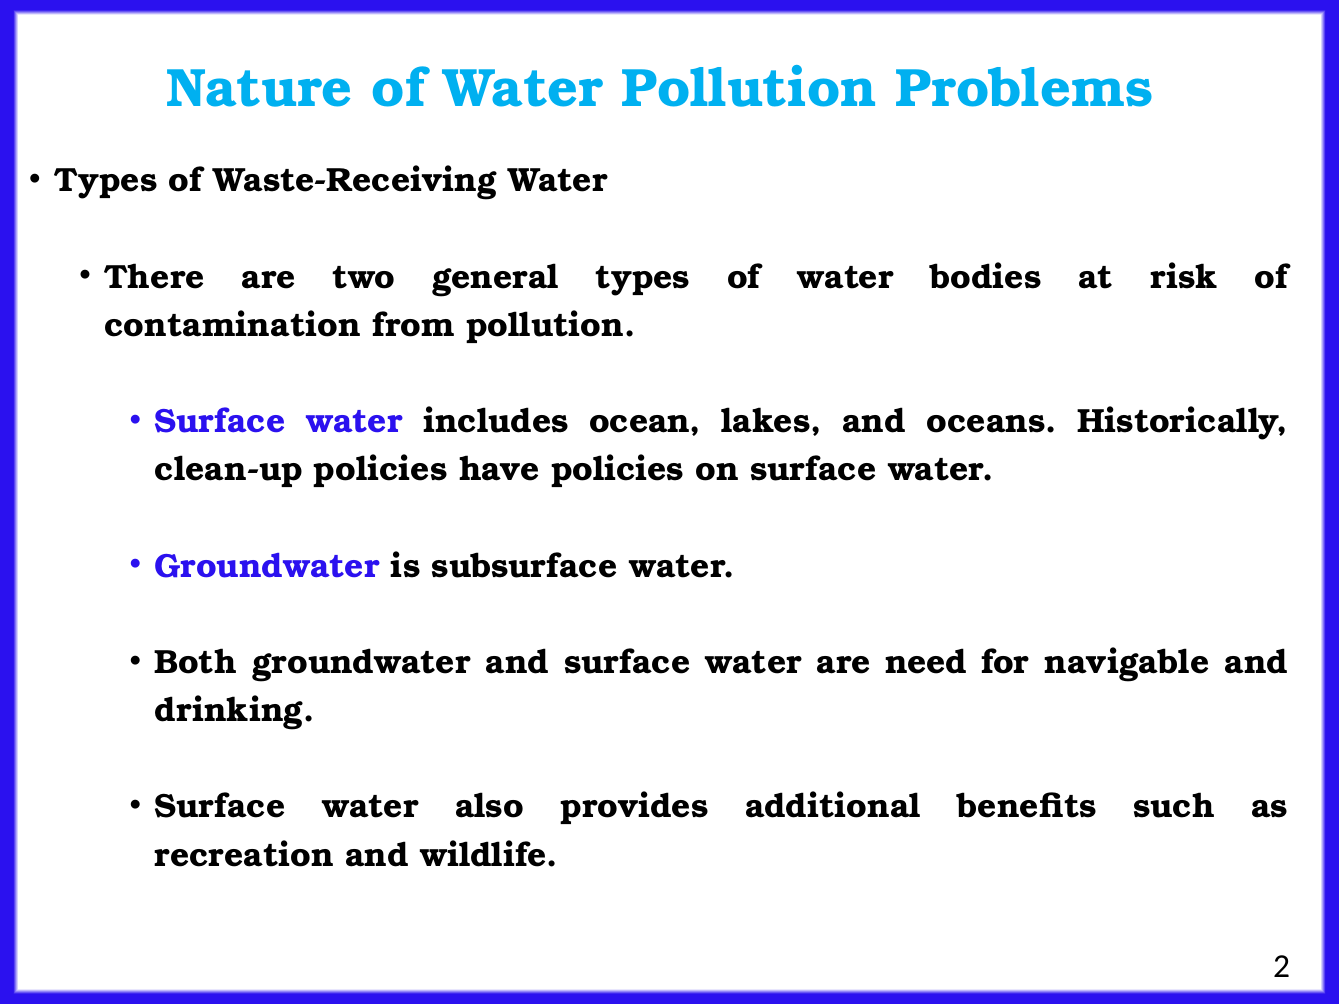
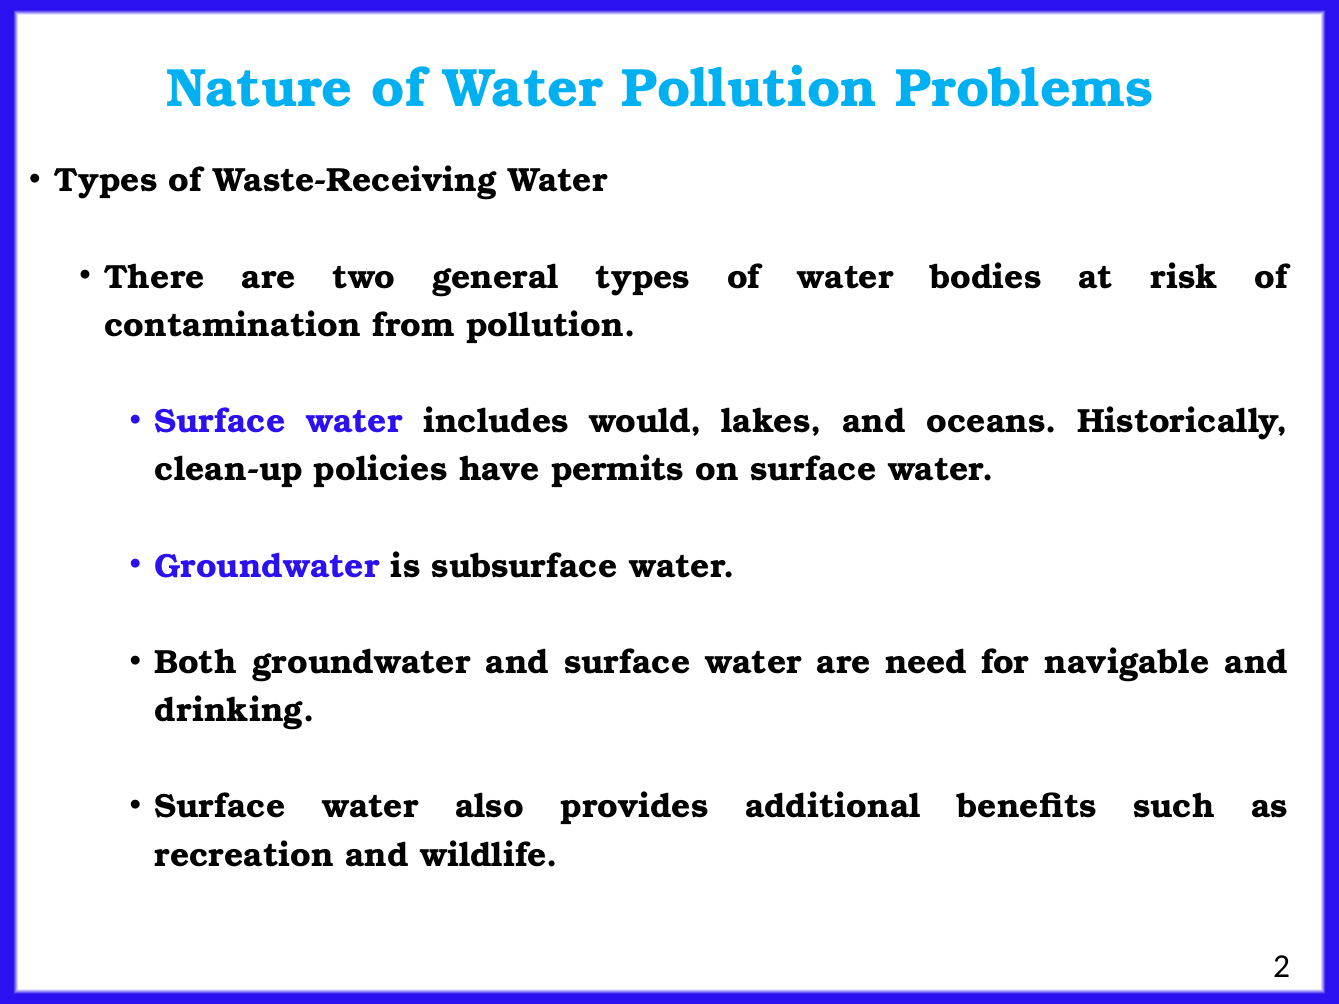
ocean: ocean -> would
have policies: policies -> permits
